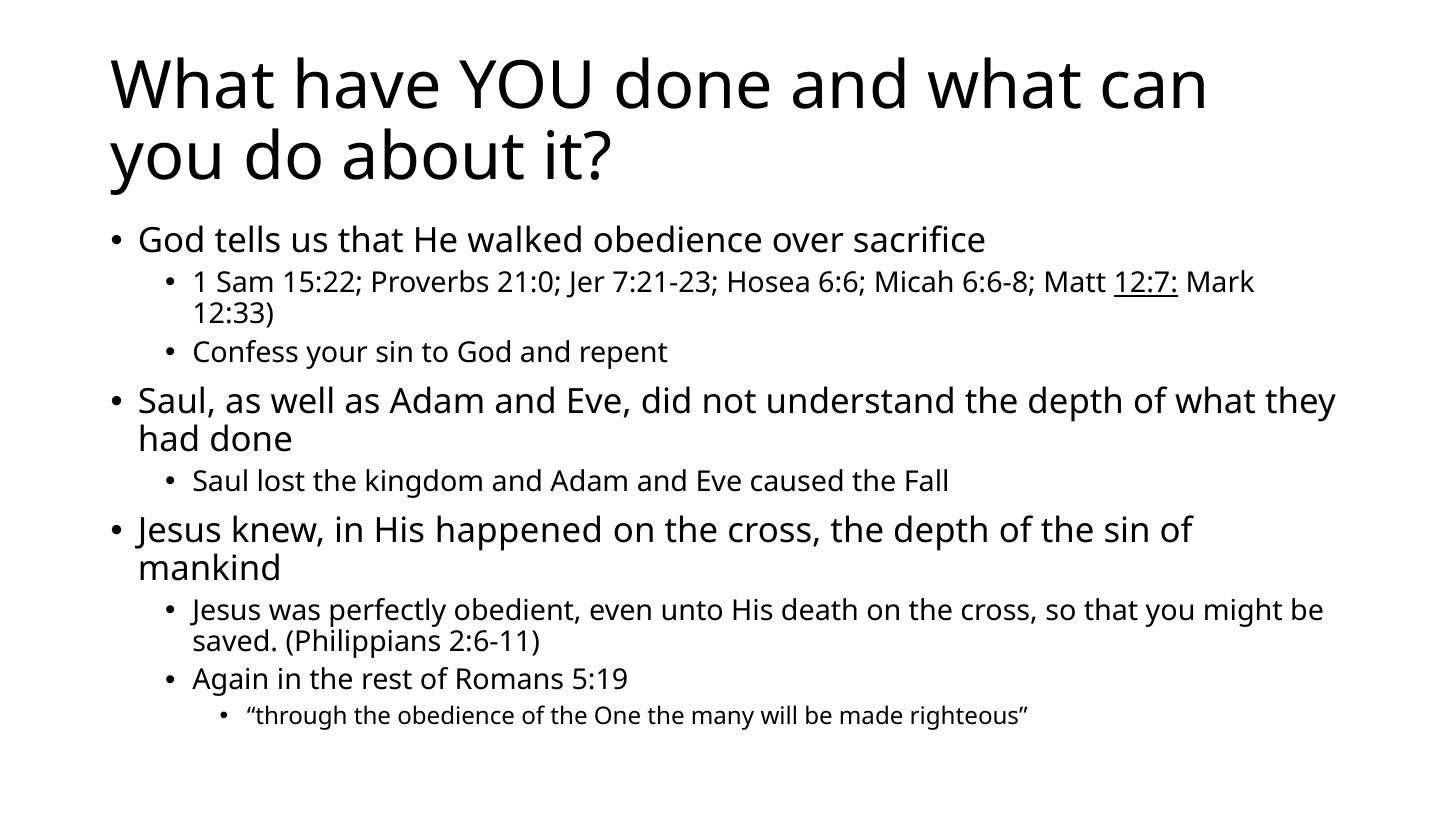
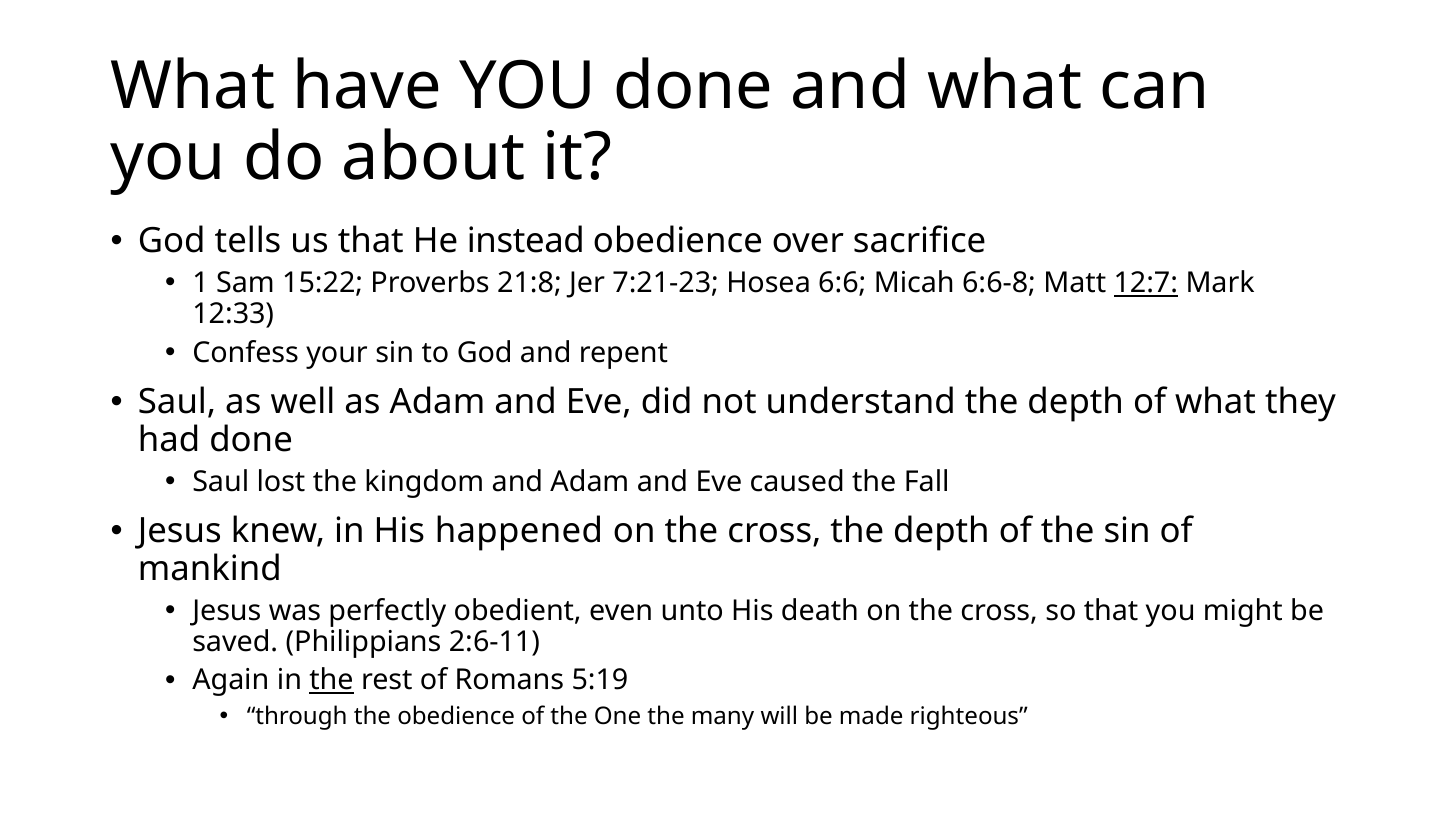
walked: walked -> instead
21:0: 21:0 -> 21:8
the at (331, 680) underline: none -> present
